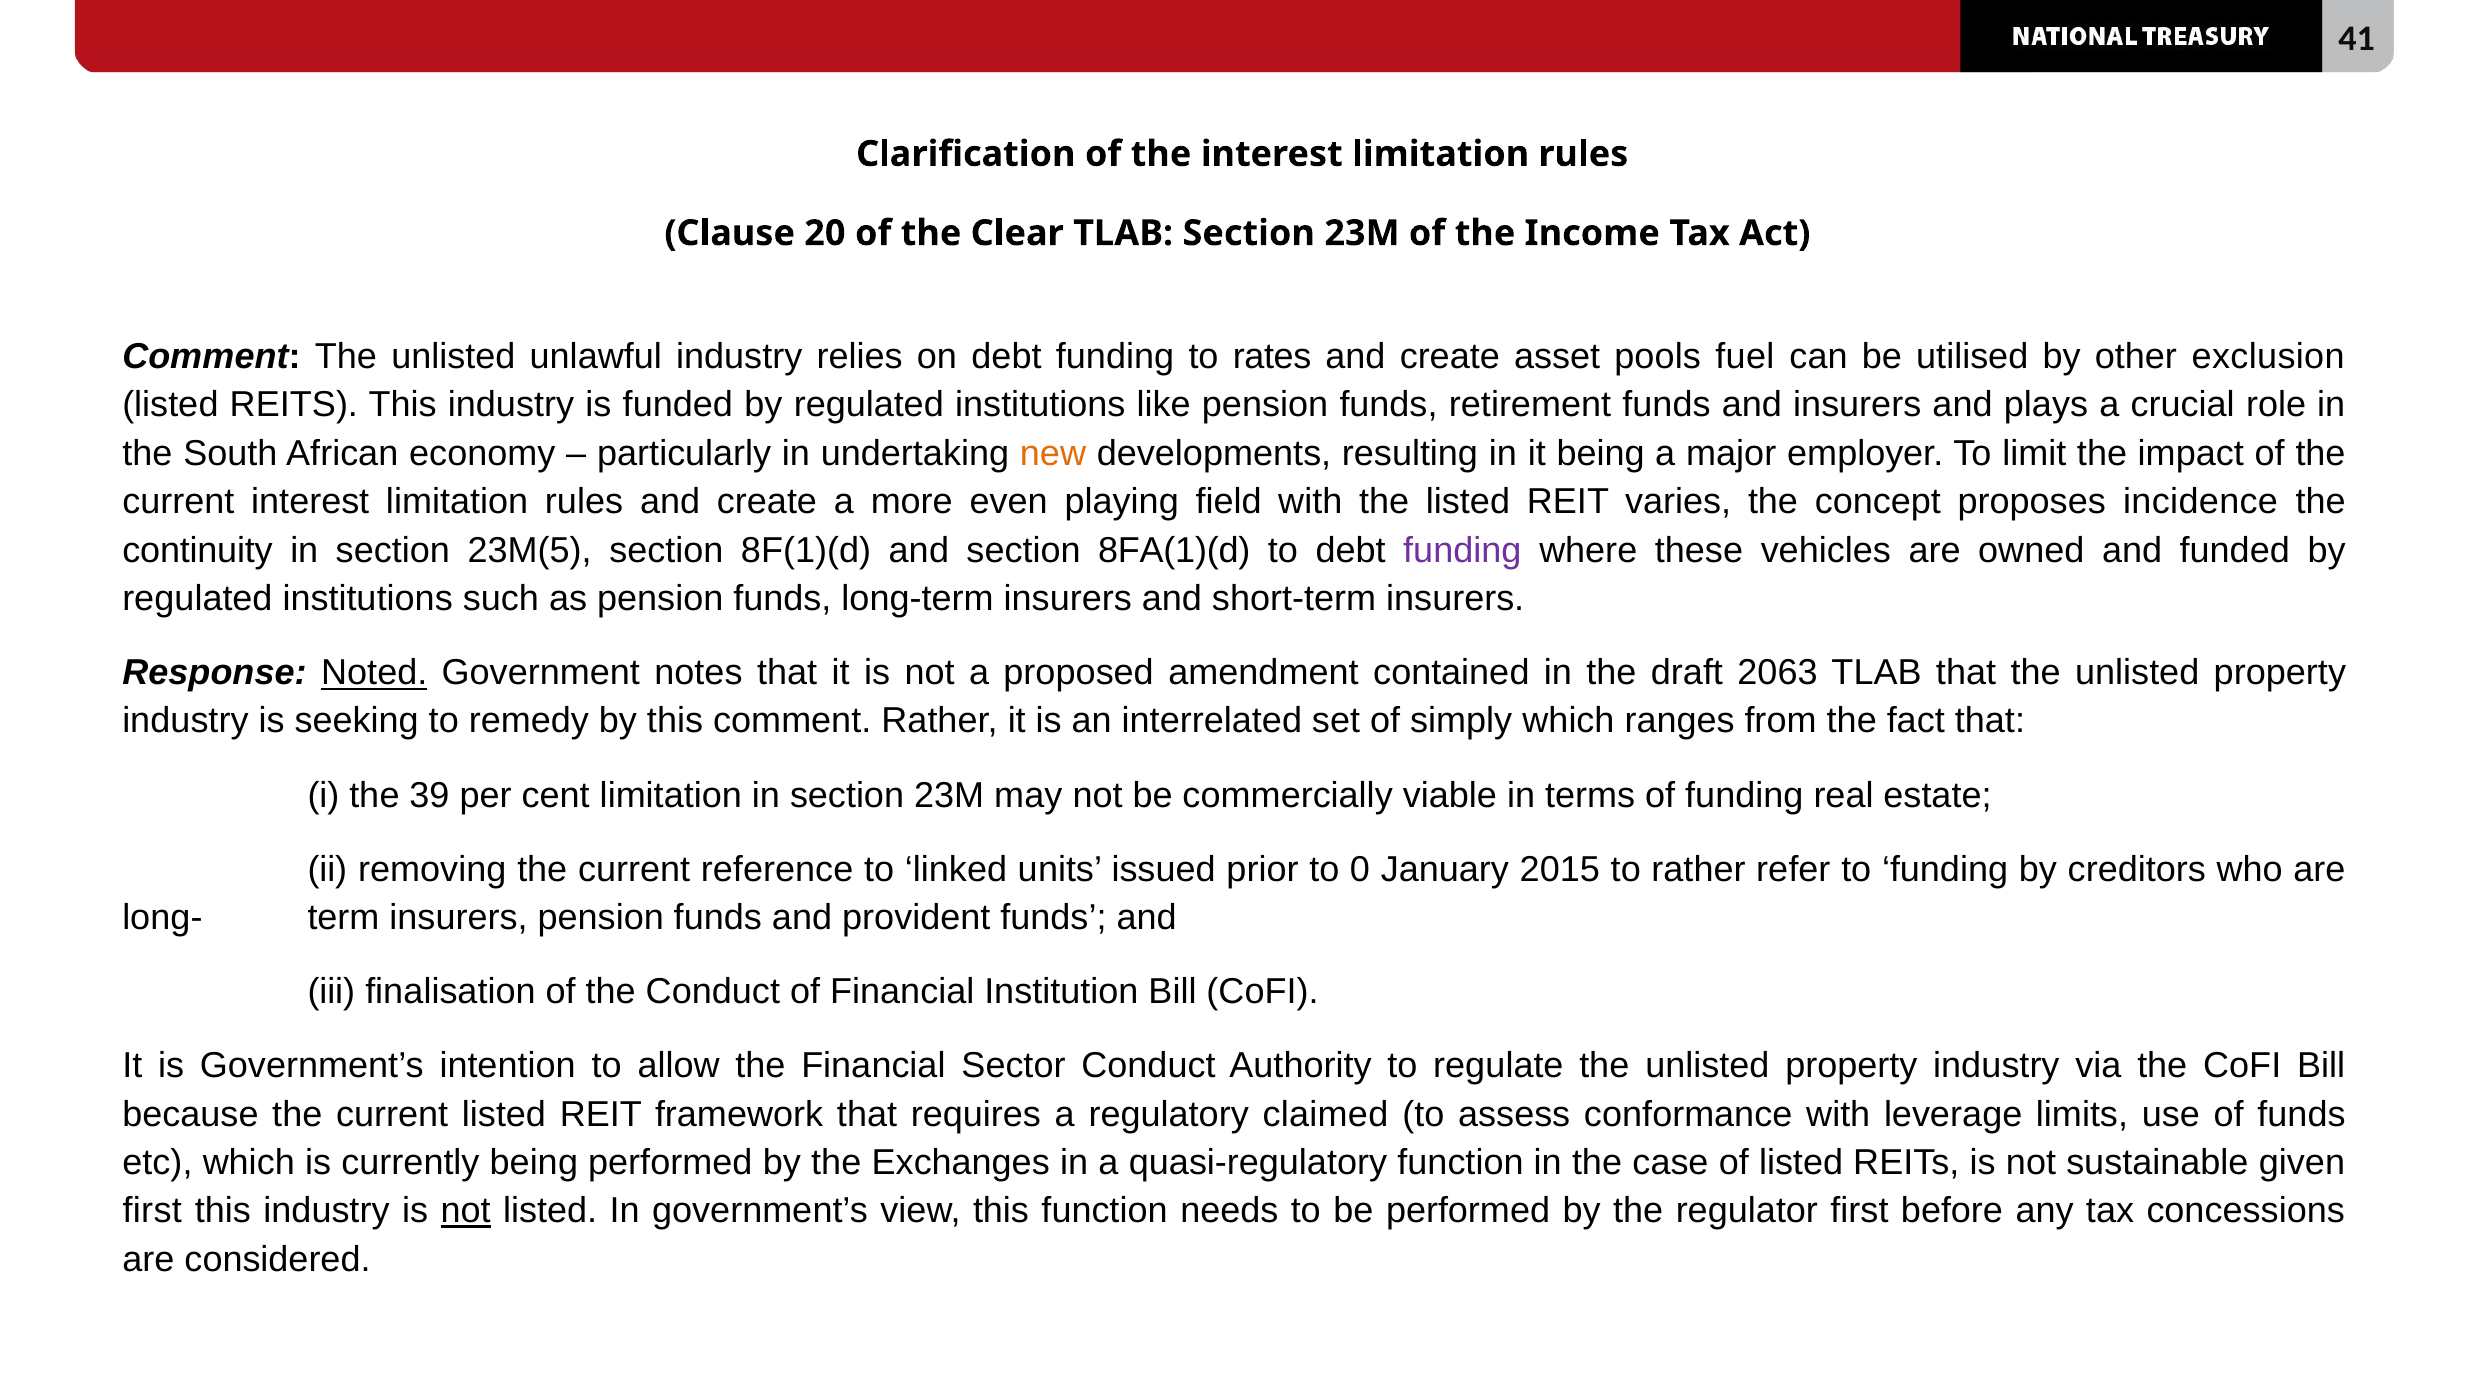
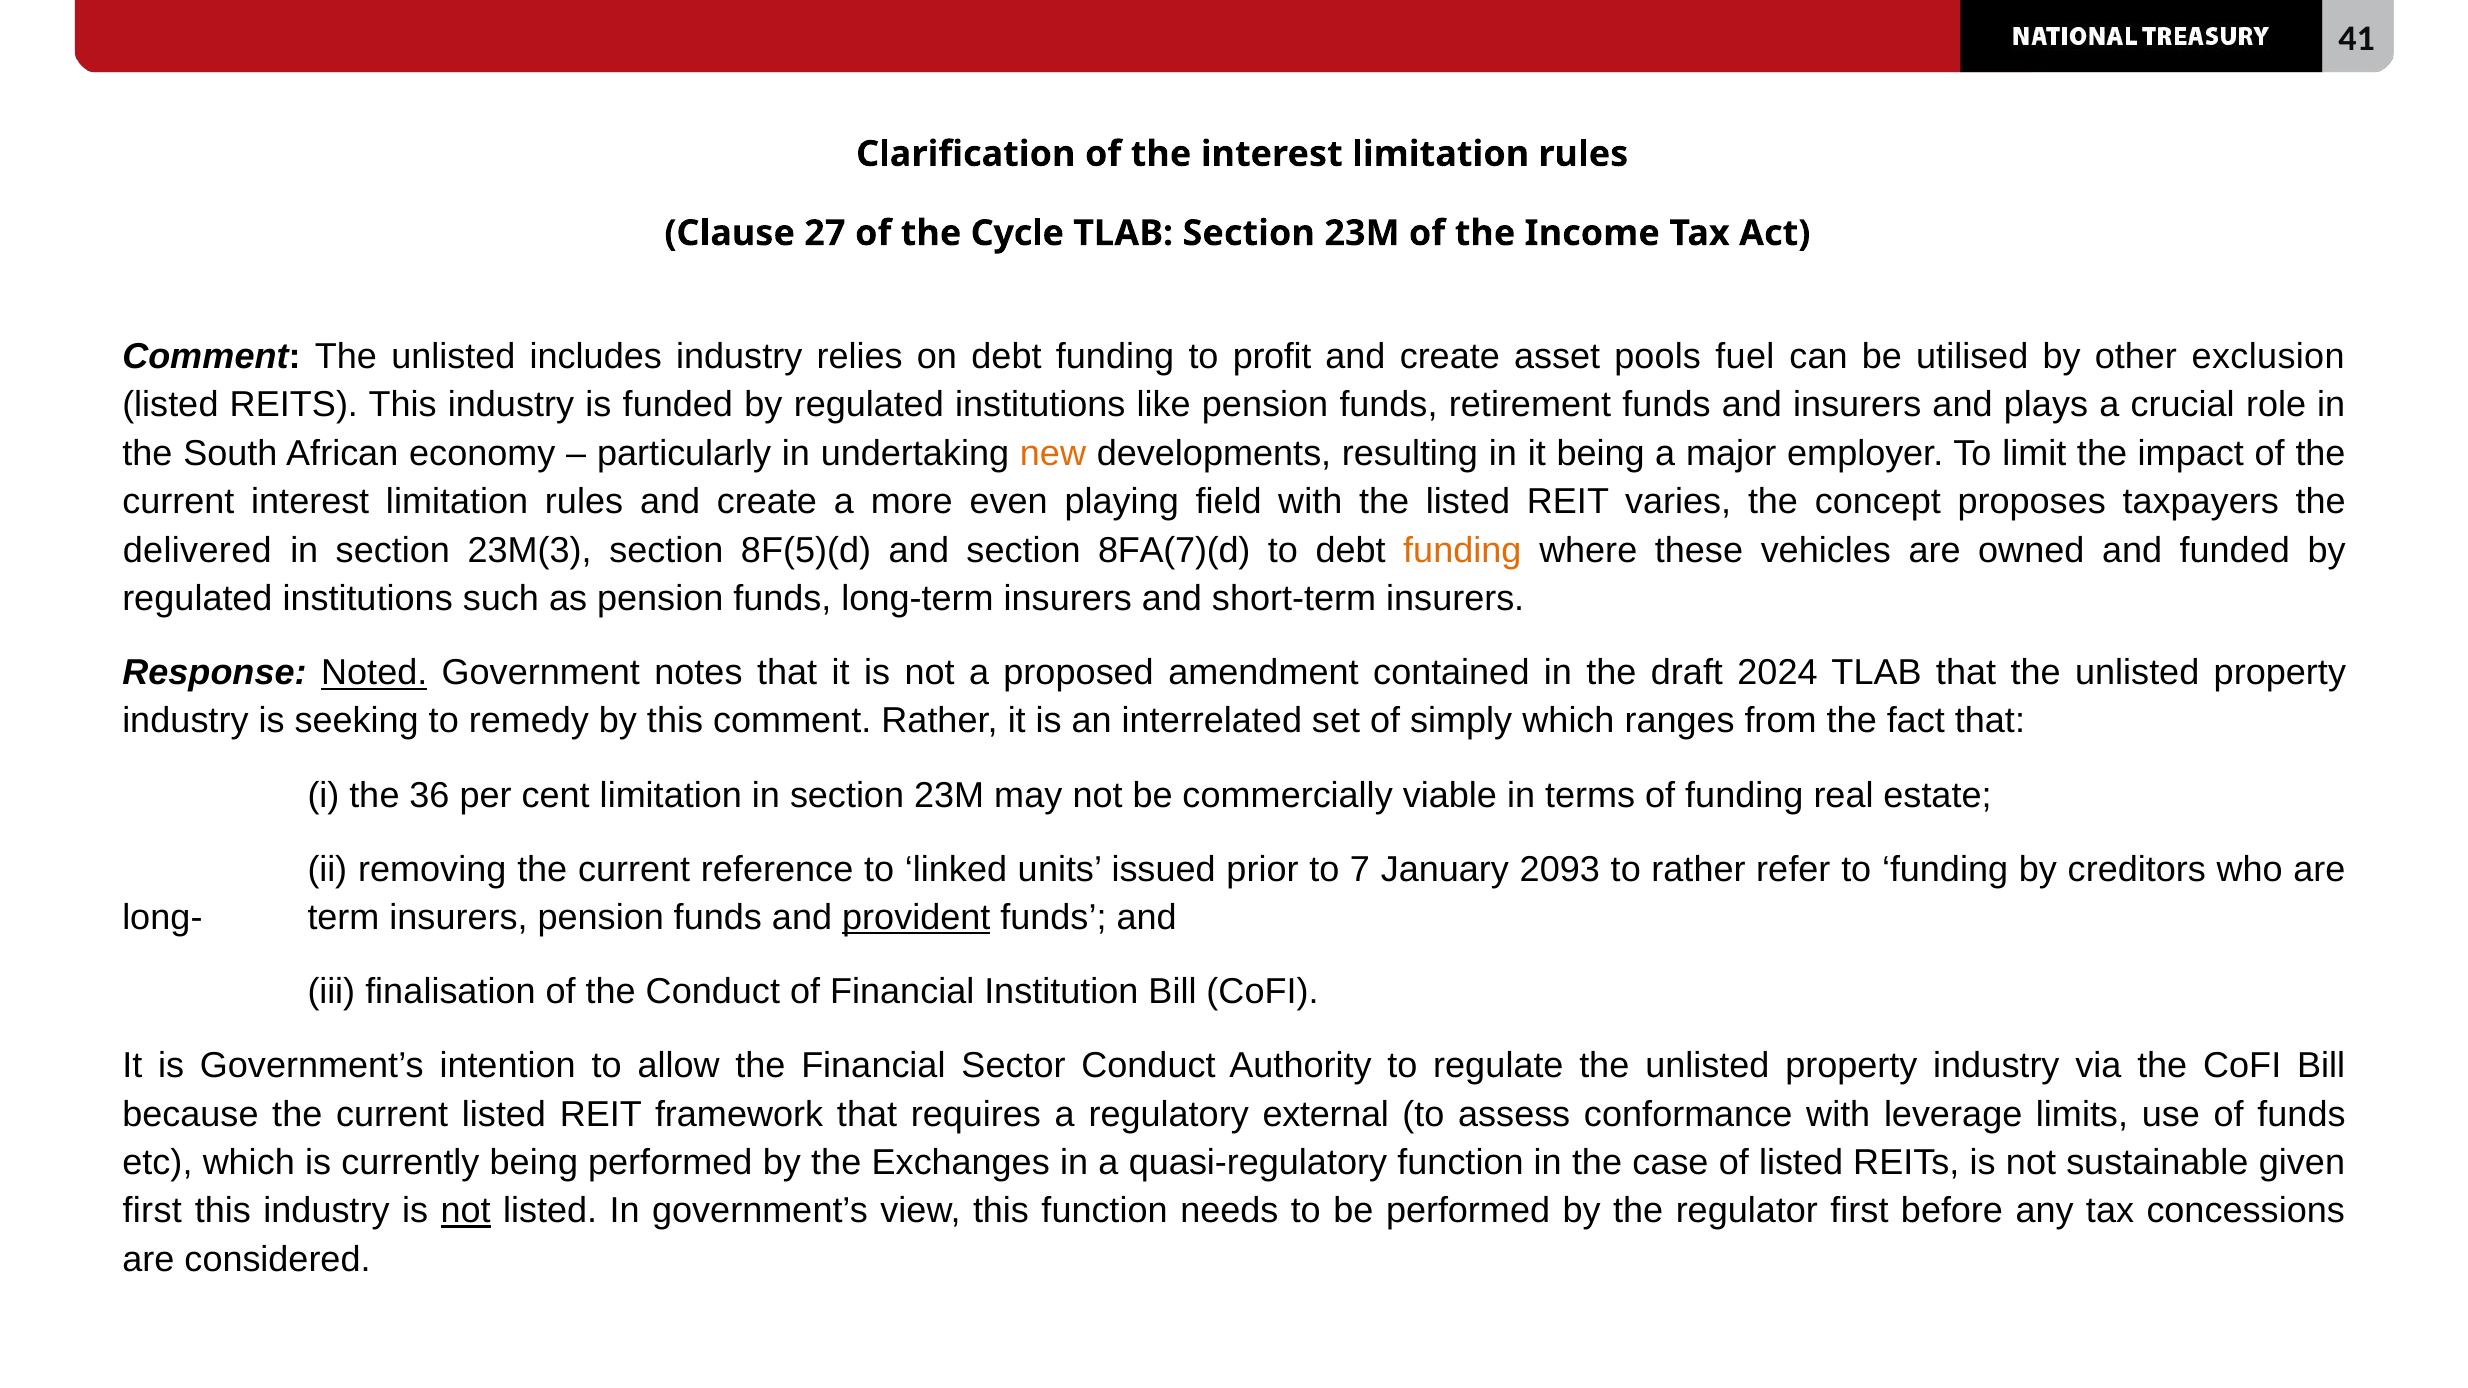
20: 20 -> 27
Clear: Clear -> Cycle
unlawful: unlawful -> includes
rates: rates -> profit
incidence: incidence -> taxpayers
continuity: continuity -> delivered
23M(5: 23M(5 -> 23M(3
8F(1)(d: 8F(1)(d -> 8F(5)(d
8FA(1)(d: 8FA(1)(d -> 8FA(7)(d
funding at (1462, 550) colour: purple -> orange
2063: 2063 -> 2024
39: 39 -> 36
0: 0 -> 7
2015: 2015 -> 2093
provident underline: none -> present
claimed: claimed -> external
